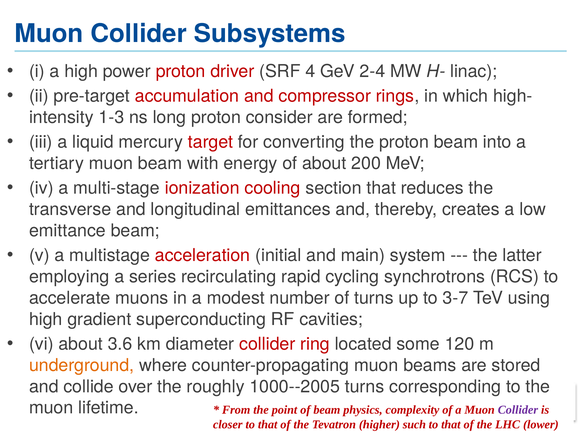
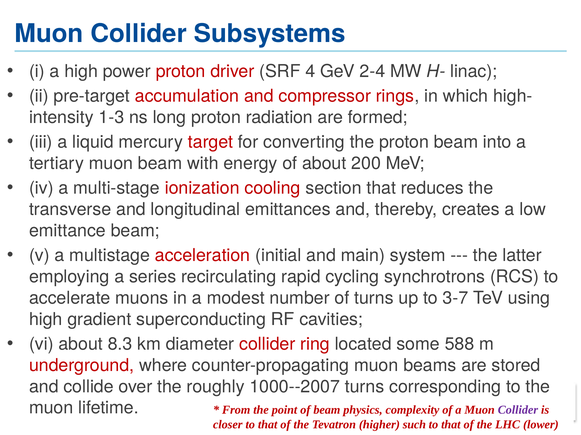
consider: consider -> radiation
3.6: 3.6 -> 8.3
120: 120 -> 588
underground colour: orange -> red
1000--2005: 1000--2005 -> 1000--2007
